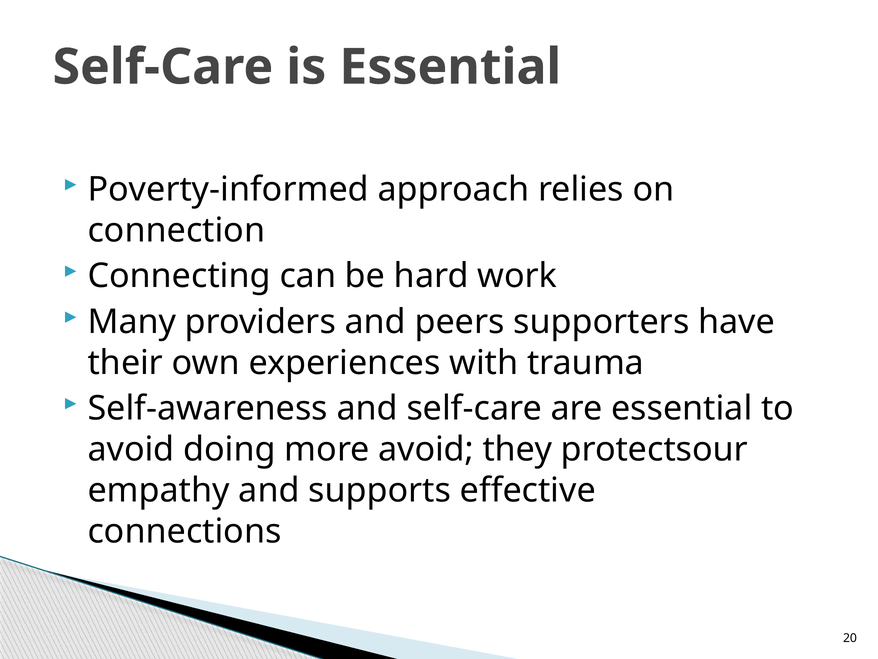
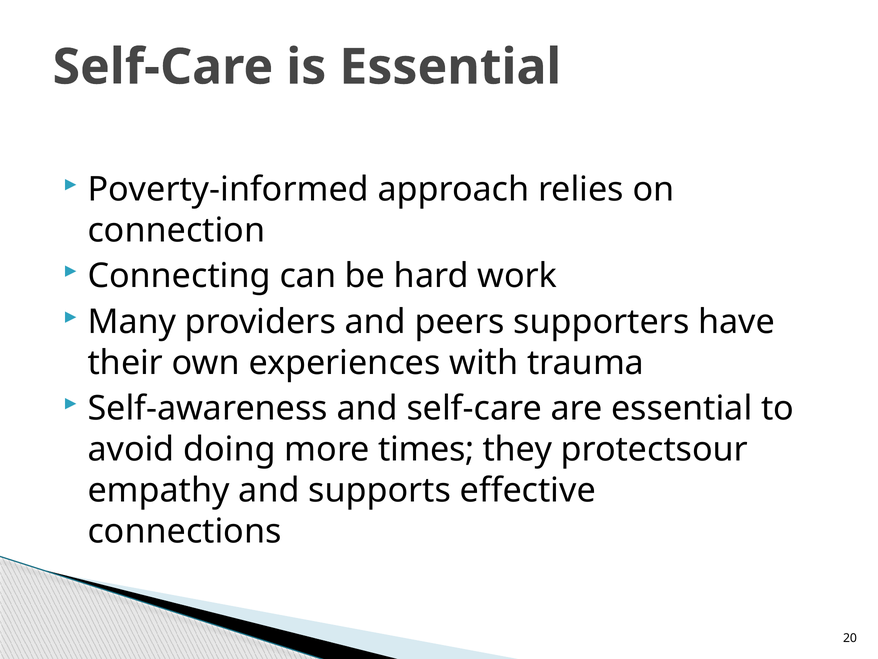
more avoid: avoid -> times
